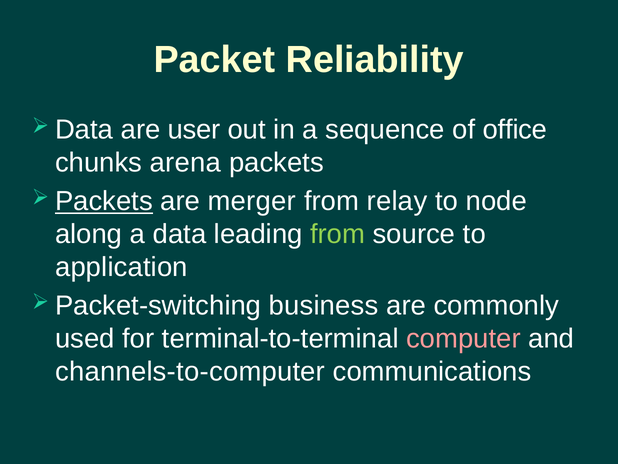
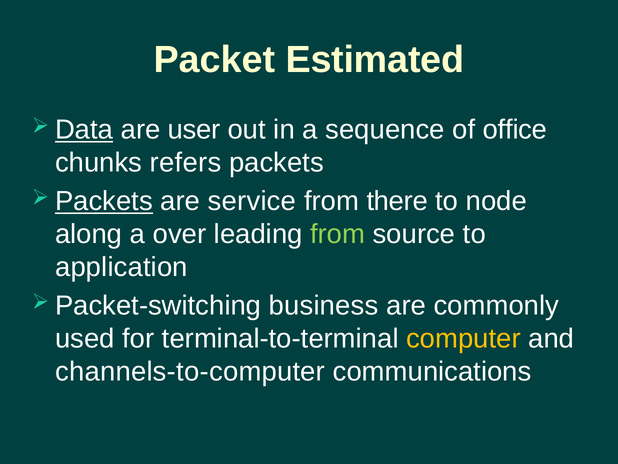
Reliability: Reliability -> Estimated
Data at (84, 130) underline: none -> present
arena: arena -> refers
merger: merger -> service
relay: relay -> there
a data: data -> over
computer colour: pink -> yellow
